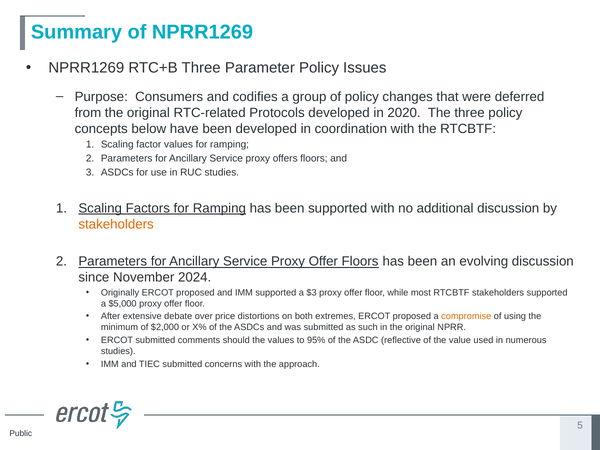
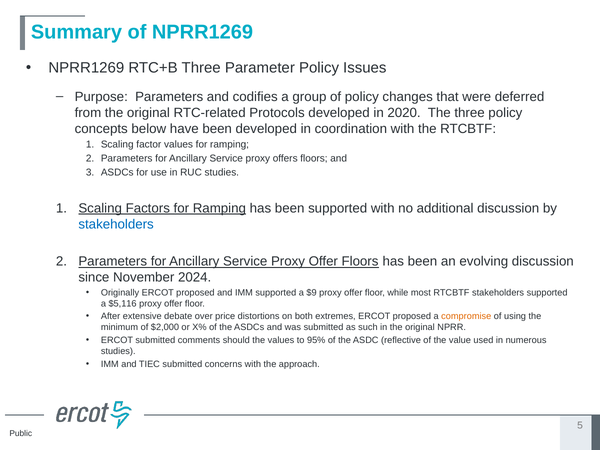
Purpose Consumers: Consumers -> Parameters
stakeholders at (116, 224) colour: orange -> blue
$3: $3 -> $9
$5,000: $5,000 -> $5,116
